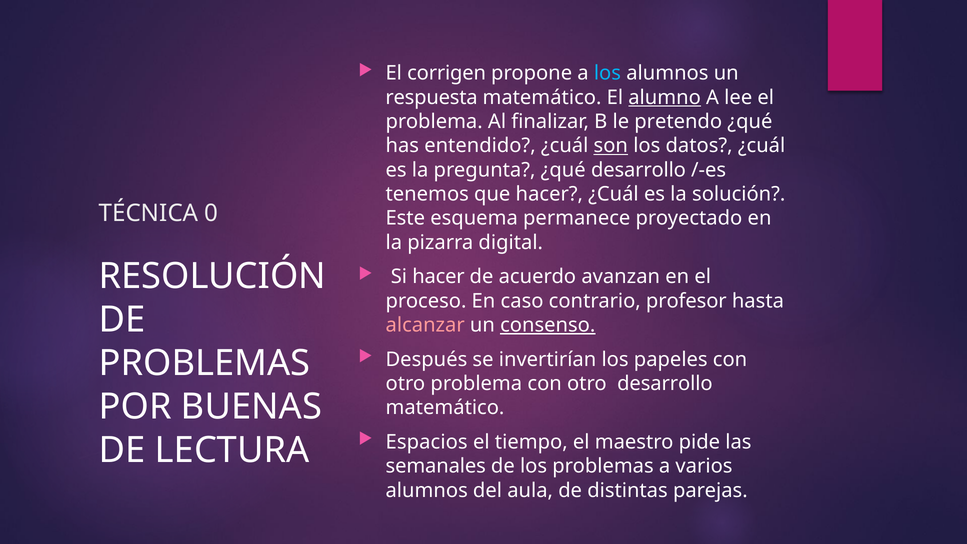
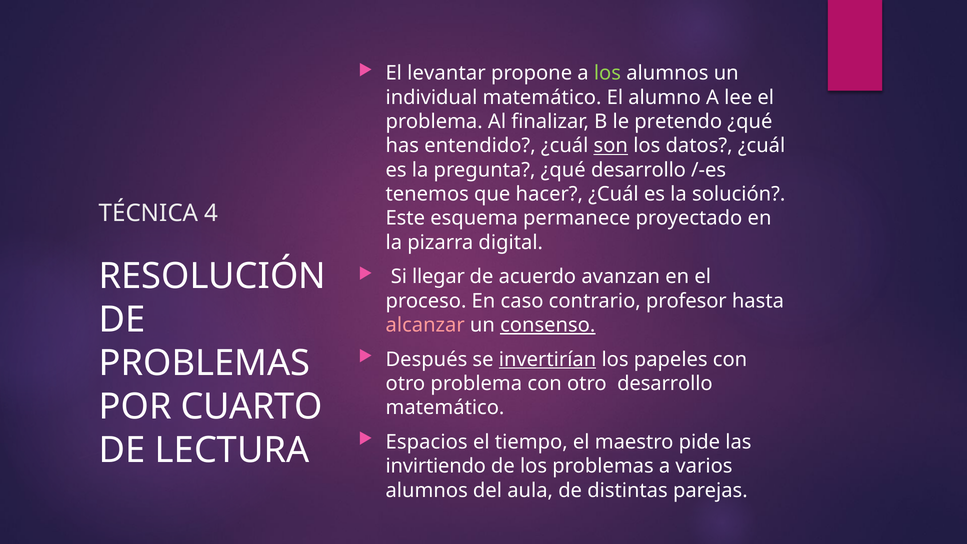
corrigen: corrigen -> levantar
los at (607, 73) colour: light blue -> light green
respuesta: respuesta -> individual
alumno underline: present -> none
0: 0 -> 4
Si hacer: hacer -> llegar
invertirían underline: none -> present
BUENAS: BUENAS -> CUARTO
semanales: semanales -> invirtiendo
